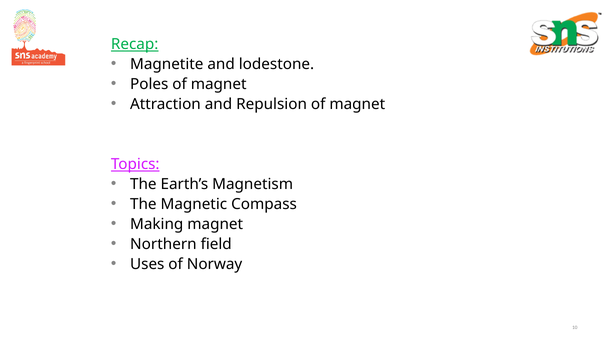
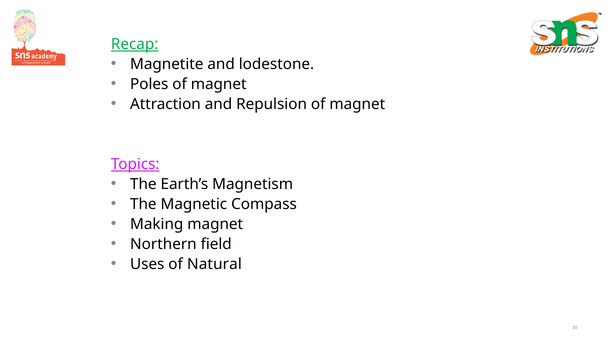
Norway: Norway -> Natural
